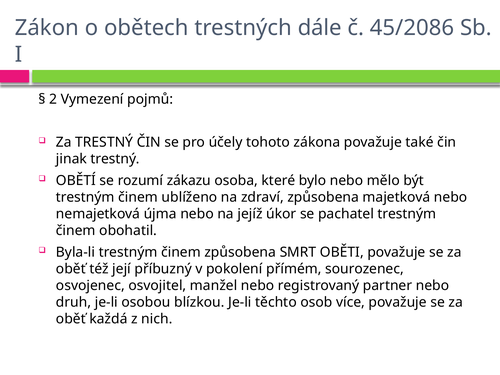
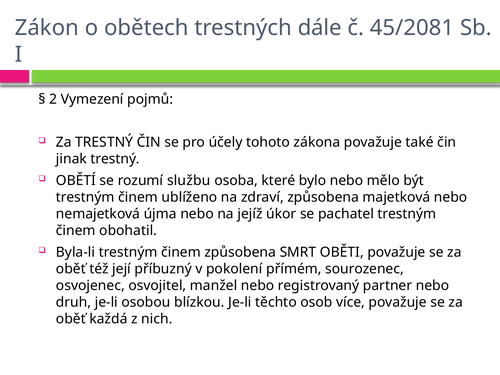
45/2086: 45/2086 -> 45/2081
zákazu: zákazu -> službu
